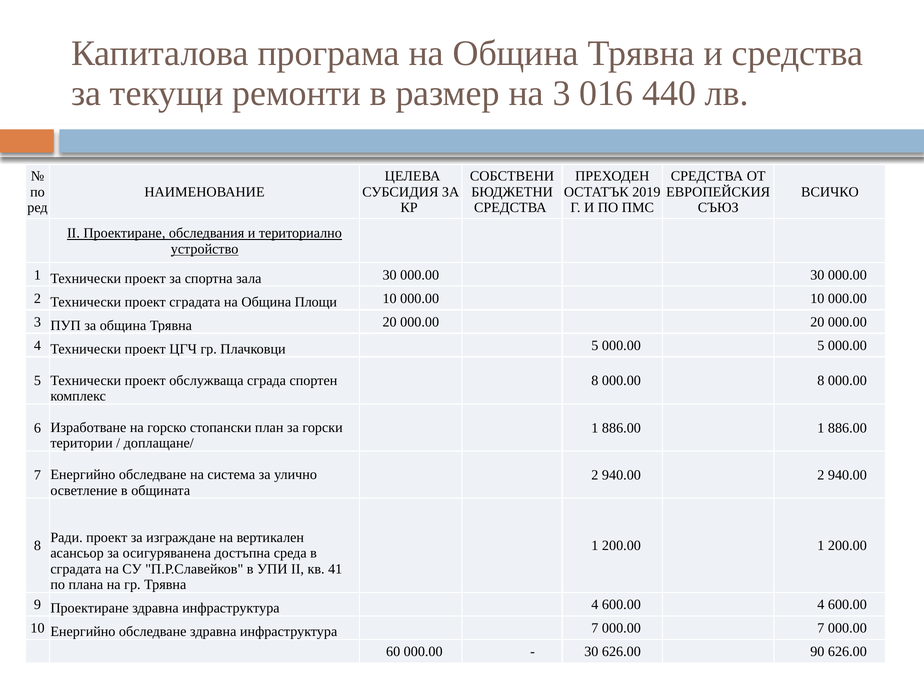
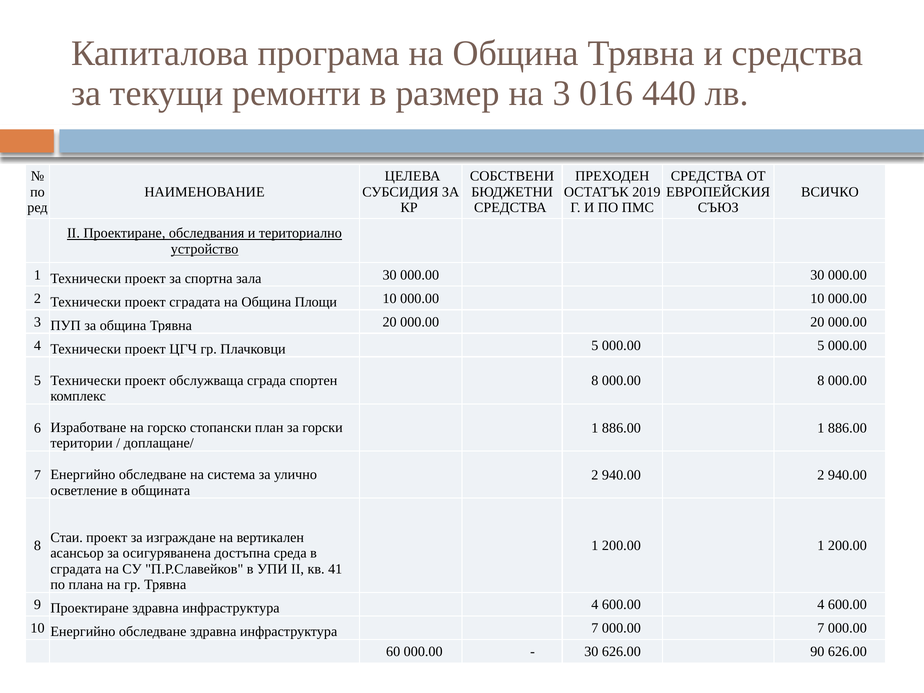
Ради: Ради -> Стаи
